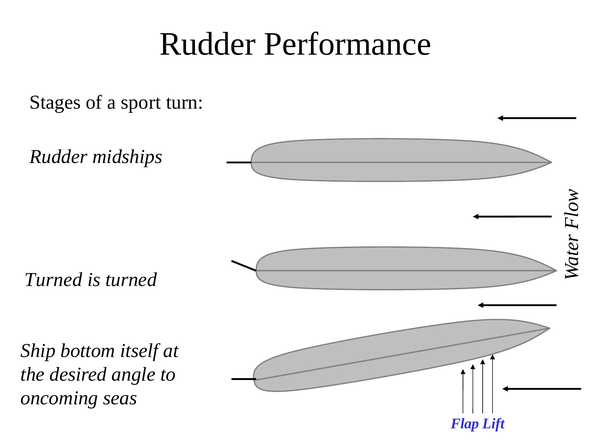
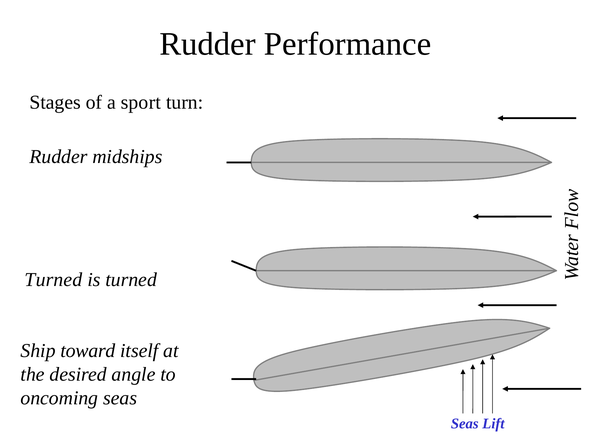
bottom: bottom -> toward
Flap at (465, 424): Flap -> Seas
